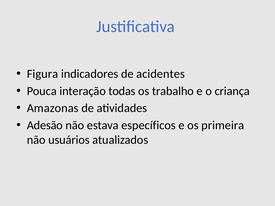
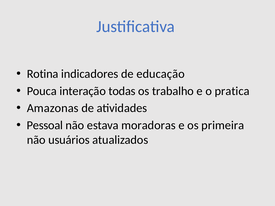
Figura: Figura -> Rotina
acidentes: acidentes -> educação
criança: criança -> pratica
Adesão: Adesão -> Pessoal
específicos: específicos -> moradoras
